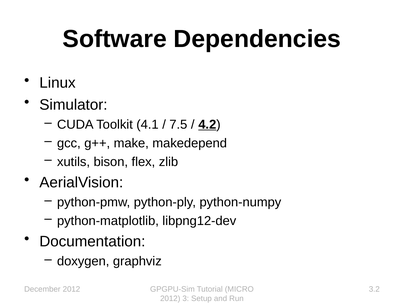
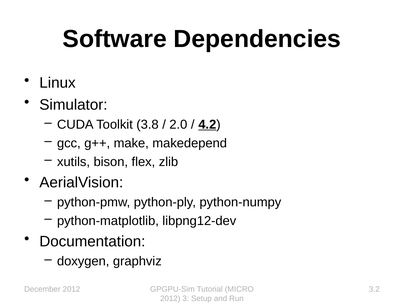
4.1: 4.1 -> 3.8
7.5: 7.5 -> 2.0
